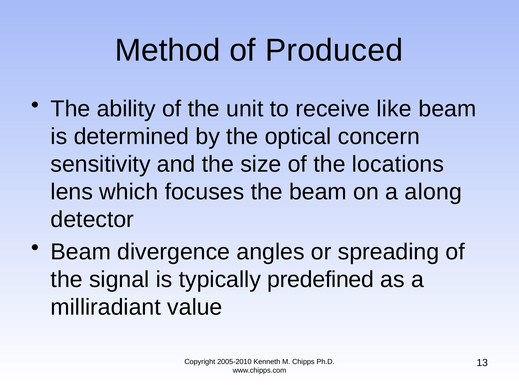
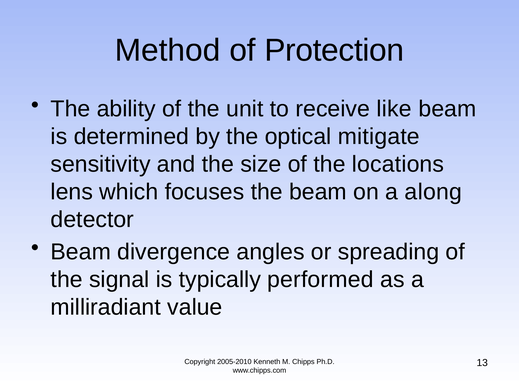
Produced: Produced -> Protection
concern: concern -> mitigate
predefined: predefined -> performed
